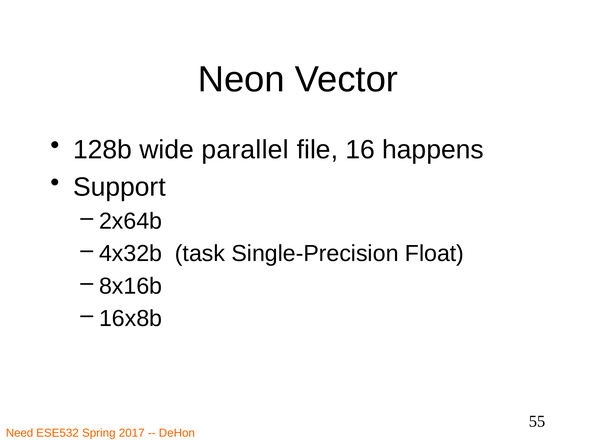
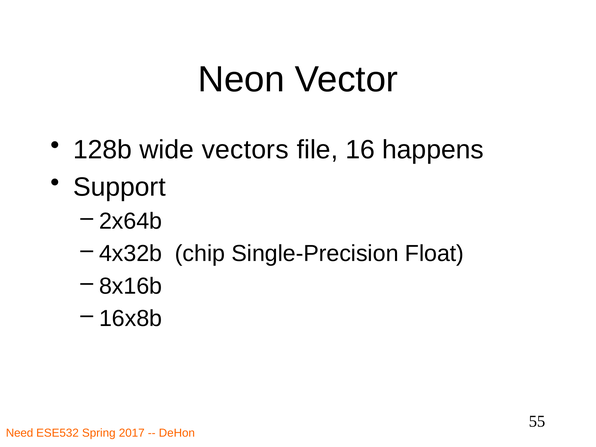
parallel: parallel -> vectors
task: task -> chip
